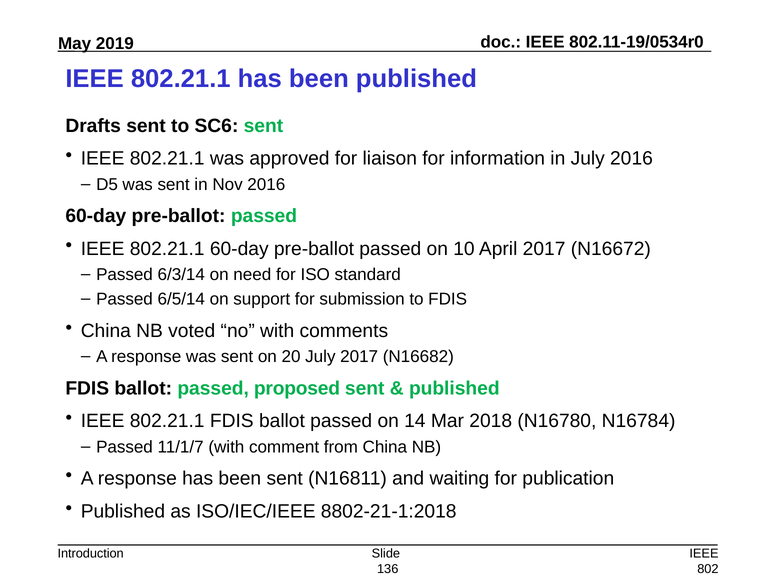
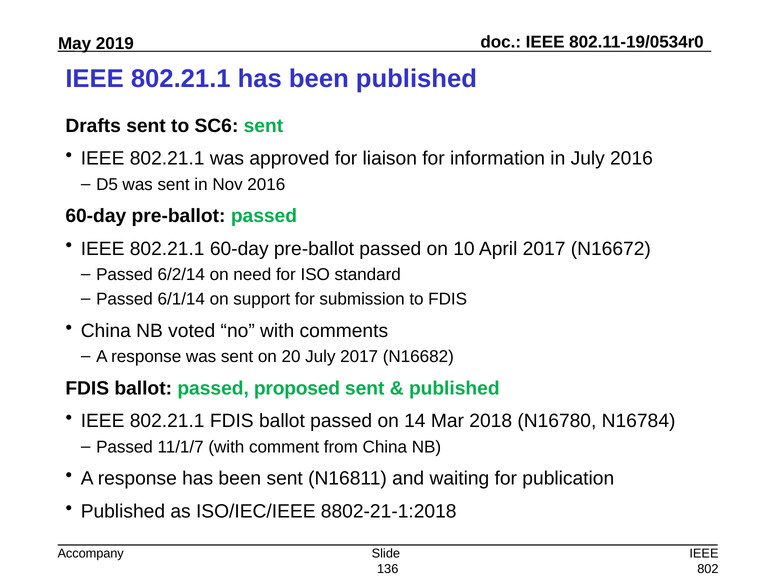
6/3/14: 6/3/14 -> 6/2/14
6/5/14: 6/5/14 -> 6/1/14
Introduction: Introduction -> Accompany
